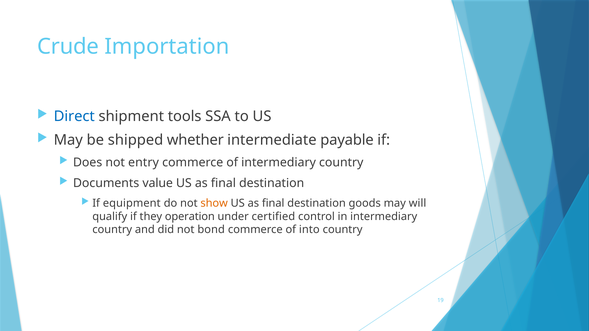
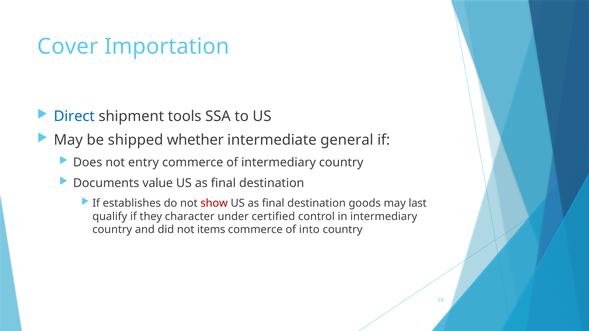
Crude: Crude -> Cover
payable: payable -> general
equipment: equipment -> establishes
show colour: orange -> red
will: will -> last
operation: operation -> character
bond: bond -> items
